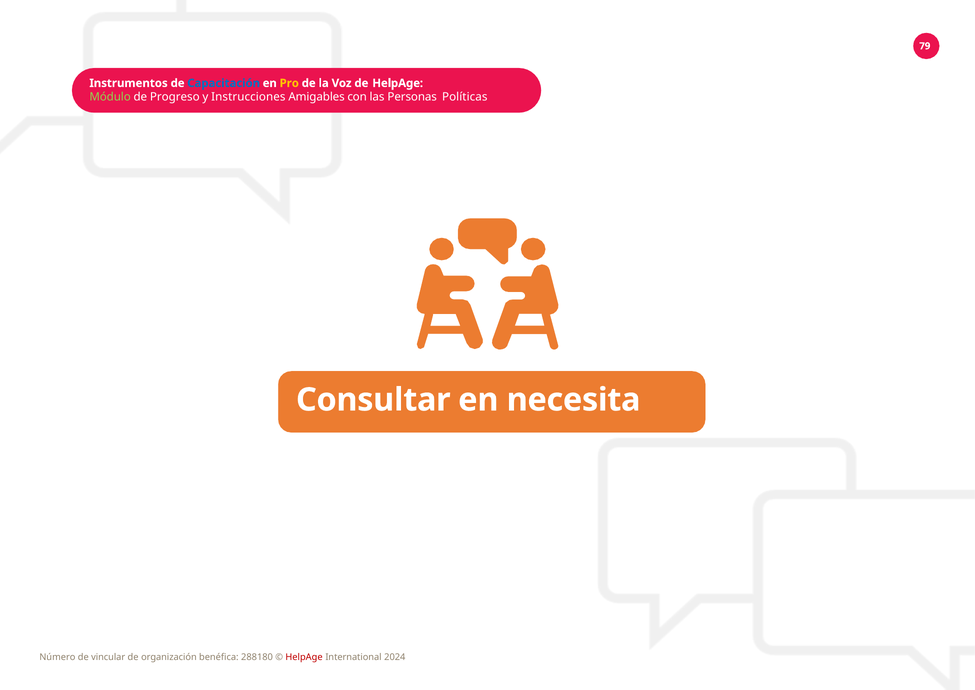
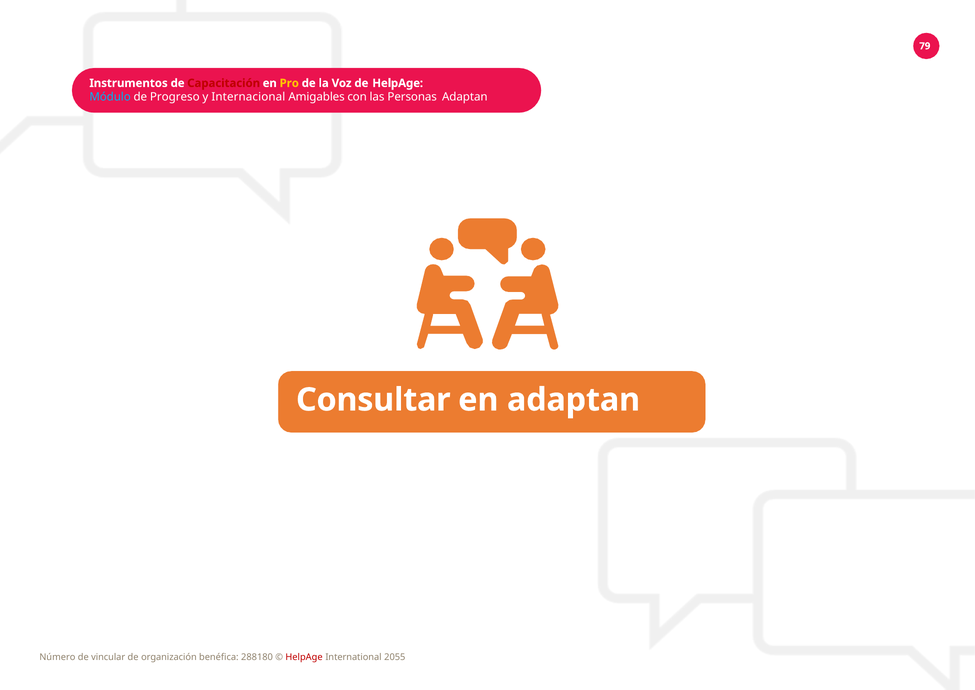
Capacitación colour: blue -> red
Módulo colour: light green -> light blue
Instrucciones: Instrucciones -> Internacional
Personas Políticas: Políticas -> Adaptan
en necesita: necesita -> adaptan
2024: 2024 -> 2055
